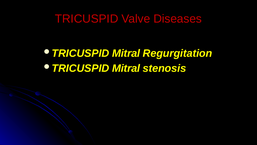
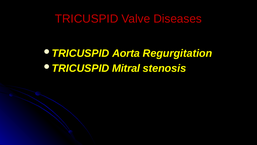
Mitral at (126, 53): Mitral -> Aorta
